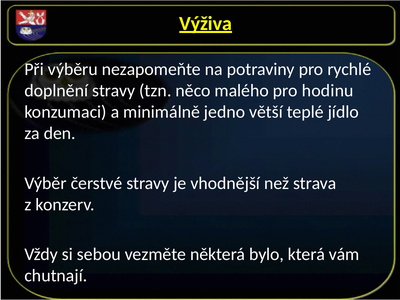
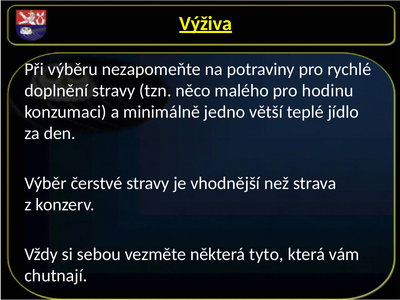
bylo: bylo -> tyto
